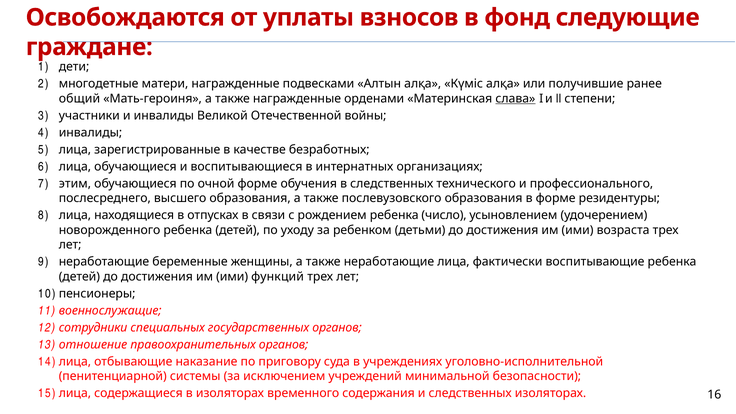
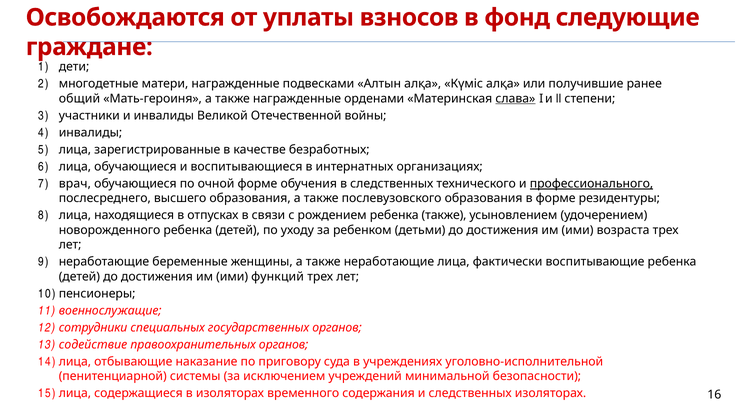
этим: этим -> врач
профессионального underline: none -> present
ребенка число: число -> также
отношение: отношение -> содействие
